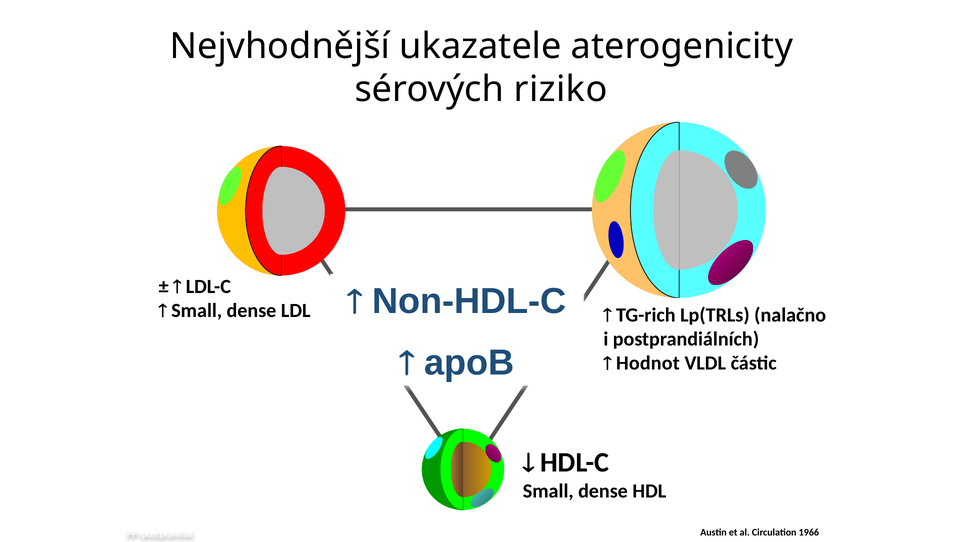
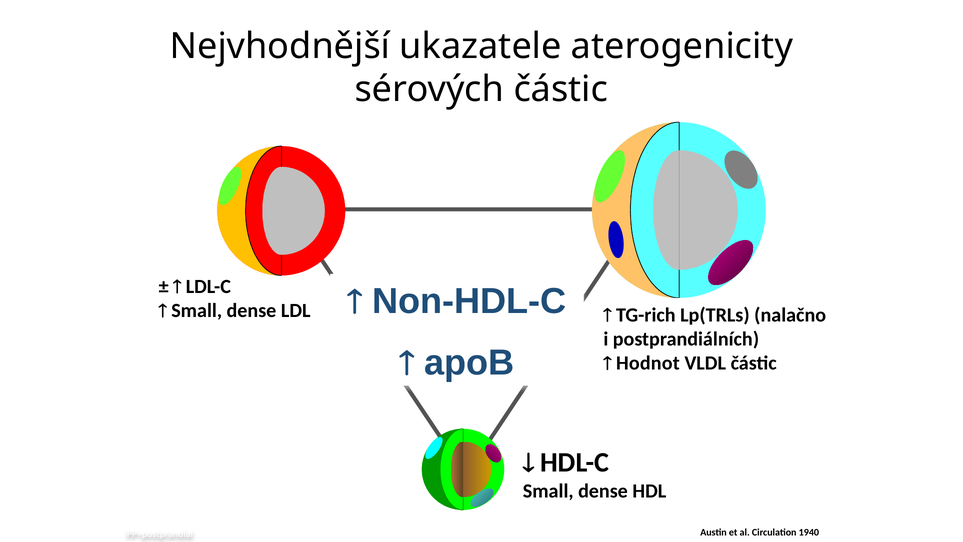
sérových riziko: riziko -> částic
1966: 1966 -> 1940
